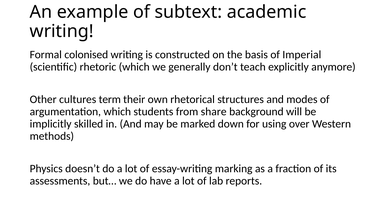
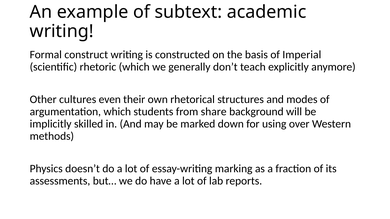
colonised: colonised -> construct
term: term -> even
